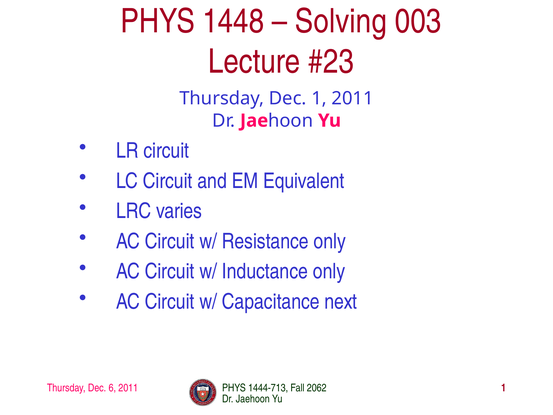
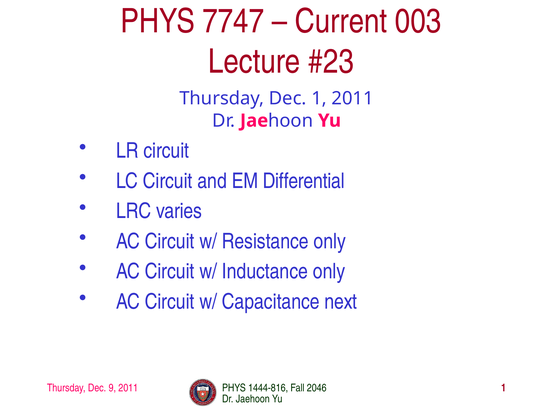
1448: 1448 -> 7747
Solving: Solving -> Current
Equivalent: Equivalent -> Differential
6: 6 -> 9
1444-713: 1444-713 -> 1444-816
2062: 2062 -> 2046
